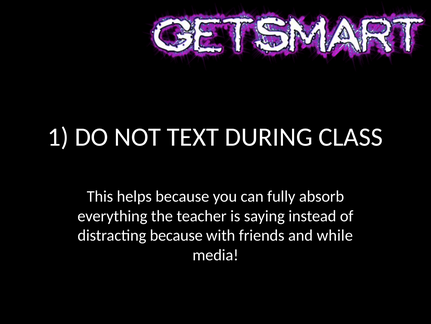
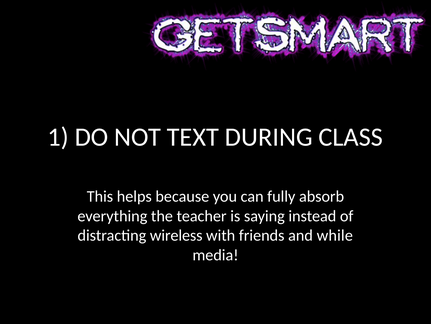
distracting because: because -> wireless
